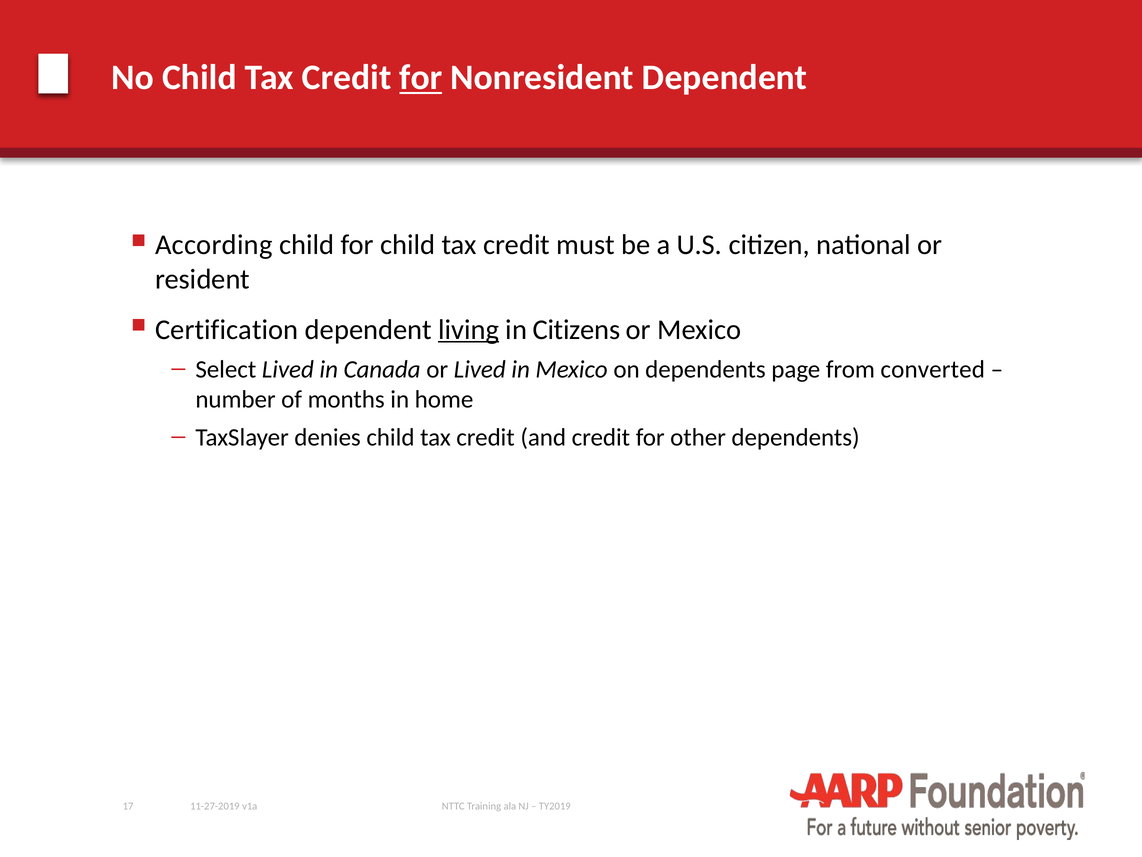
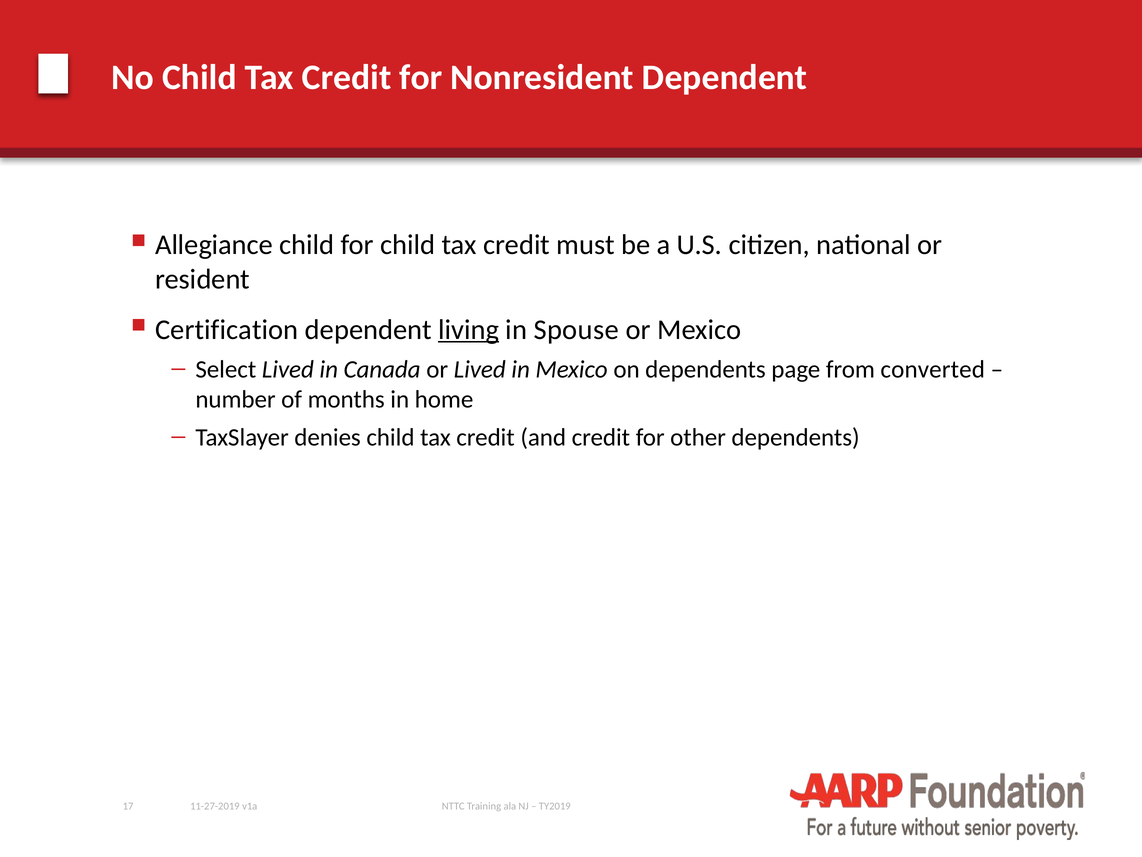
for at (421, 77) underline: present -> none
According: According -> Allegiance
Citizens: Citizens -> Spouse
